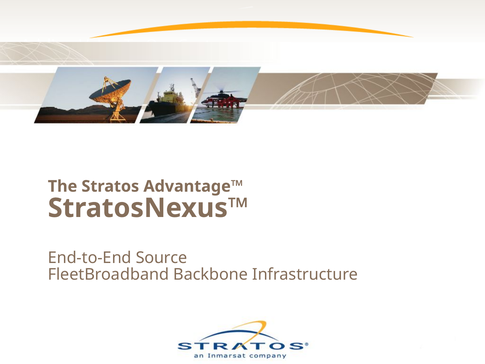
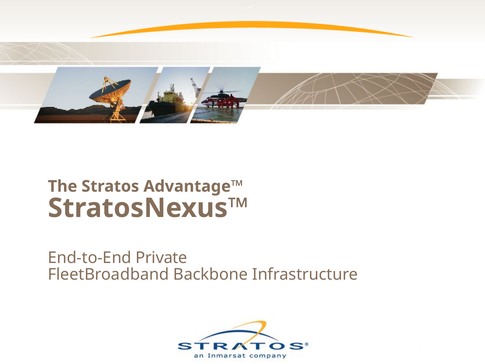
Source: Source -> Private
